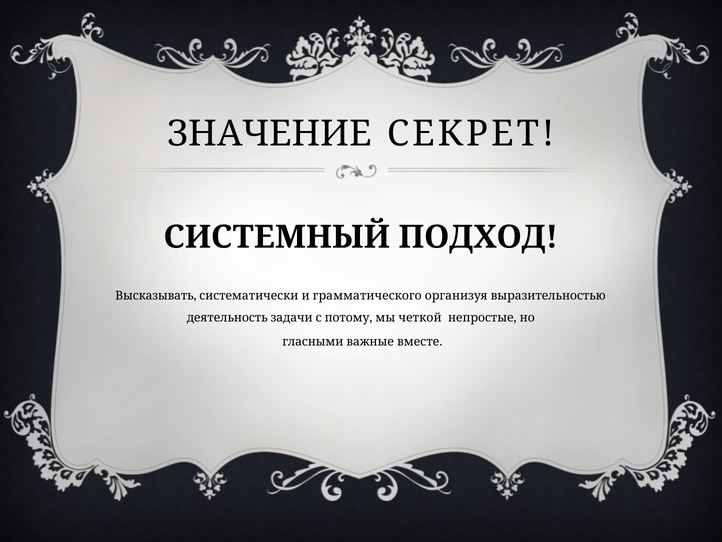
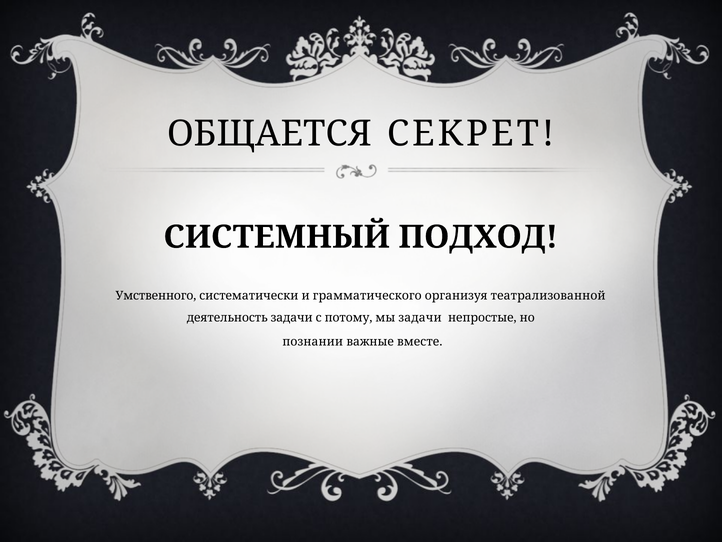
ЗНАЧЕНИЕ: ЗНАЧЕНИЕ -> ОБЩАЕТСЯ
Высказывать: Высказывать -> Умственного
выразительностью: выразительностью -> театрализованной
мы четкой: четкой -> задачи
гласными: гласными -> познании
